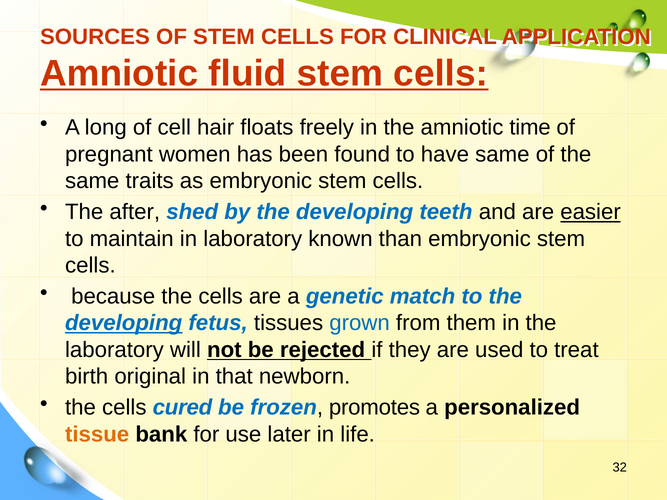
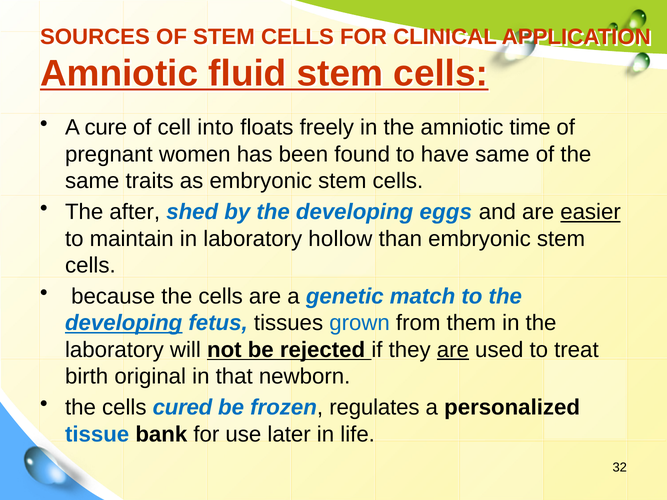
long: long -> cure
hair: hair -> into
teeth: teeth -> eggs
known: known -> hollow
are at (453, 350) underline: none -> present
promotes: promotes -> regulates
tissue colour: orange -> blue
